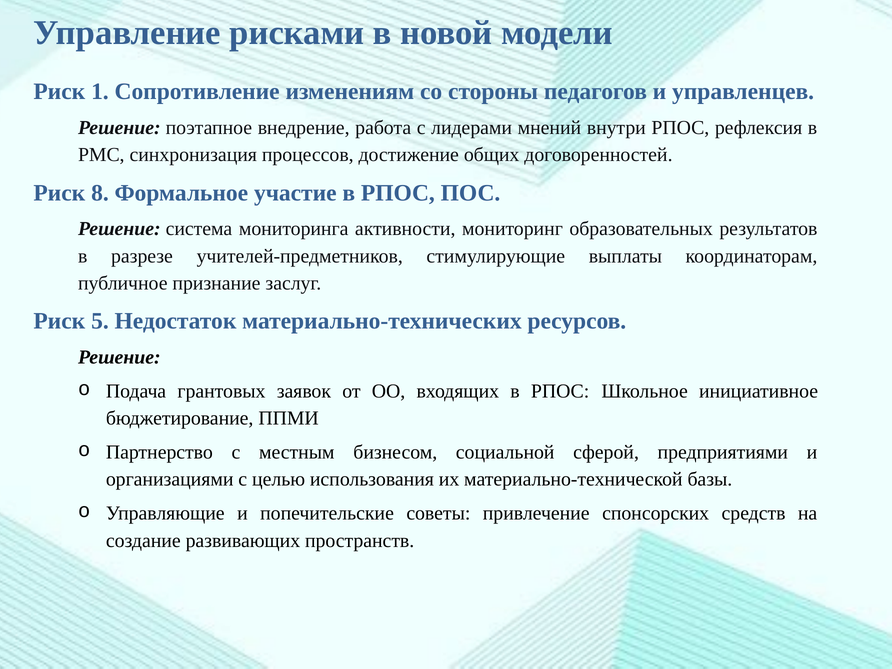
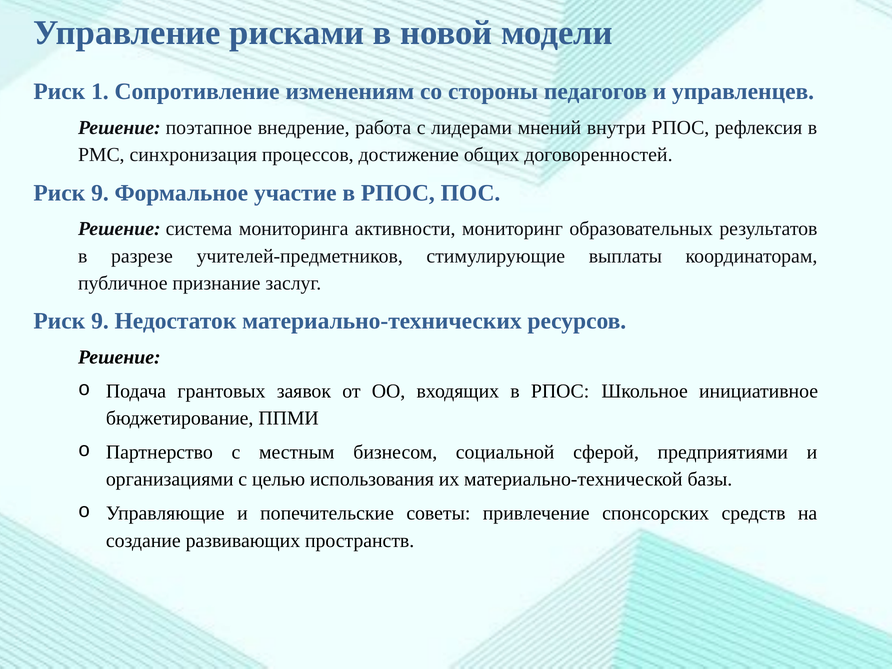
8 at (100, 193): 8 -> 9
5 at (100, 321): 5 -> 9
